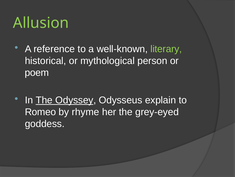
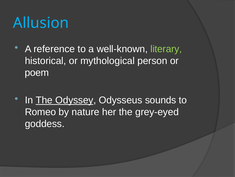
Allusion colour: light green -> light blue
explain: explain -> sounds
rhyme: rhyme -> nature
